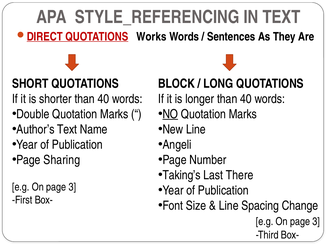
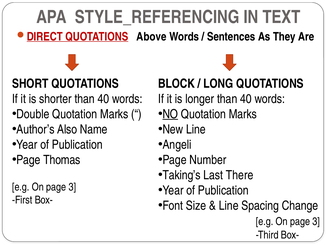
Works: Works -> Above
Author’s Text: Text -> Also
Sharing: Sharing -> Thomas
